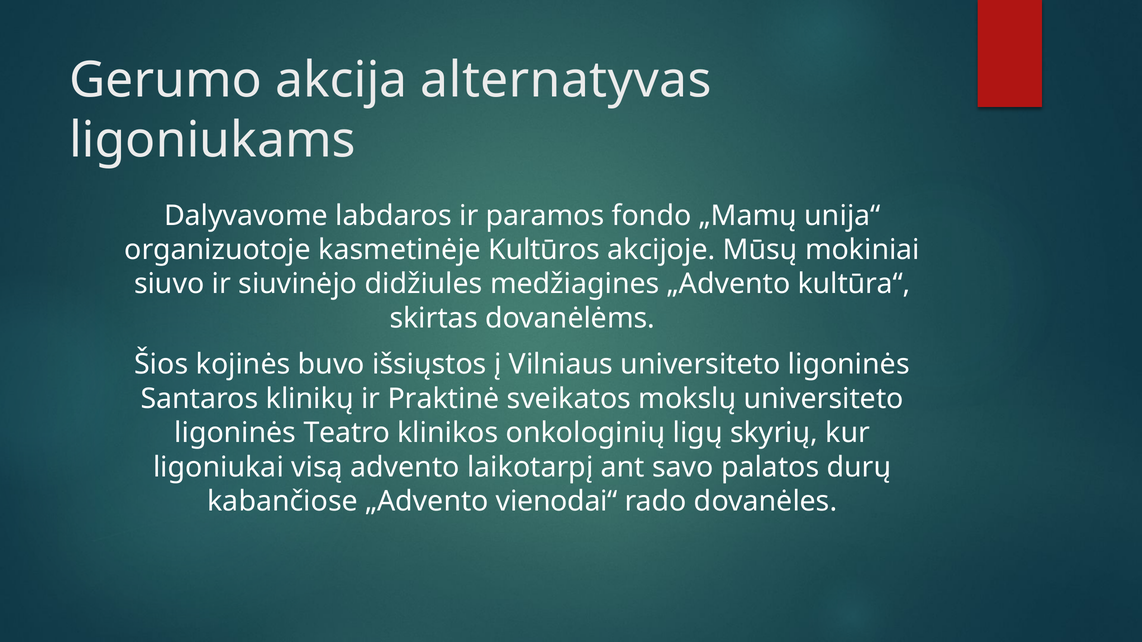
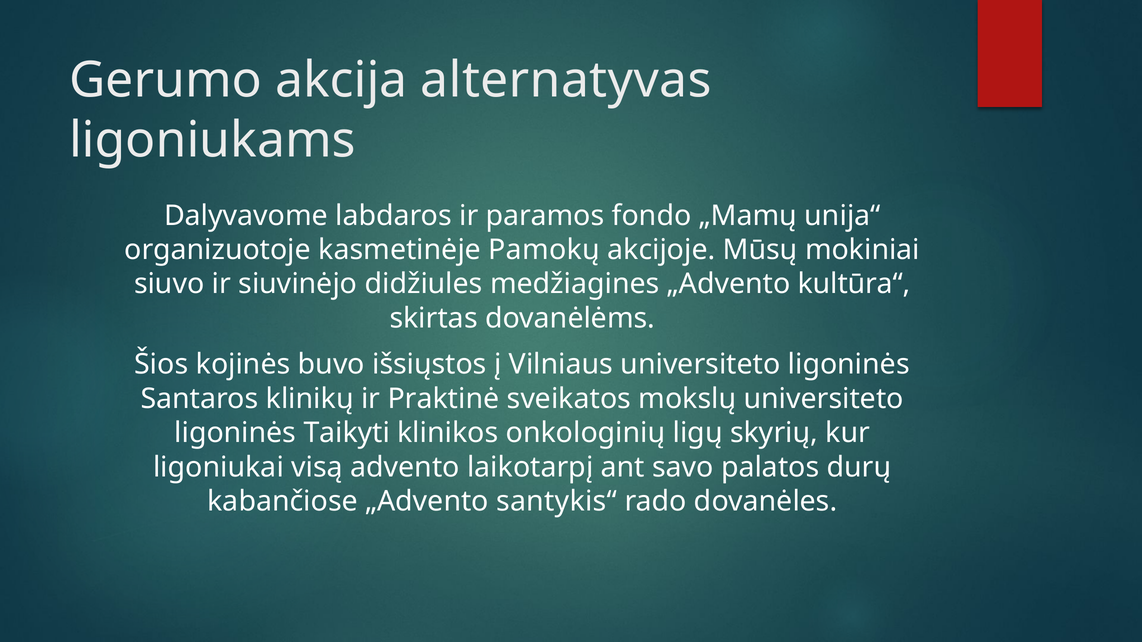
Kultūros: Kultūros -> Pamokų
Teatro: Teatro -> Taikyti
vienodai“: vienodai“ -> santykis“
